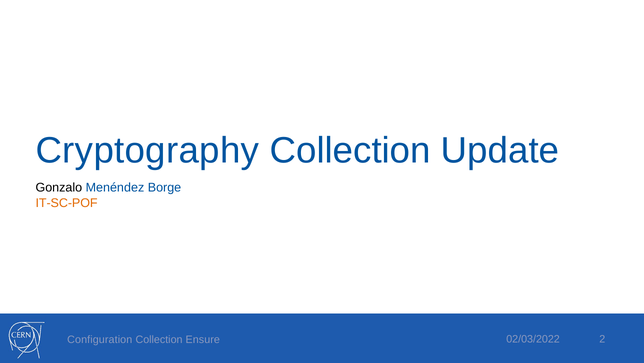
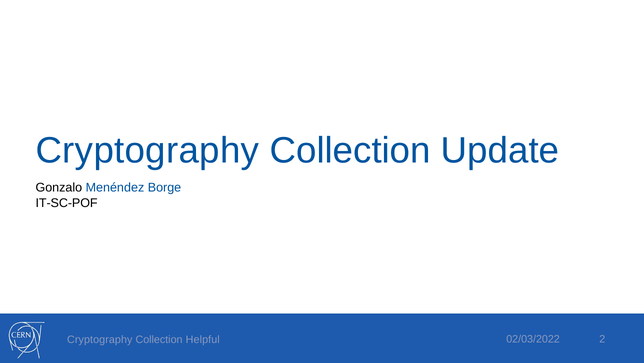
IT-SC-POF colour: orange -> black
Configuration at (100, 339): Configuration -> Cryptography
Ensure: Ensure -> Helpful
